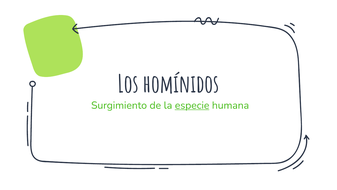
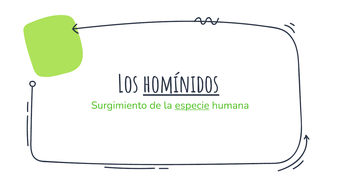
homínidos underline: none -> present
